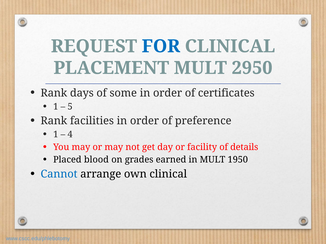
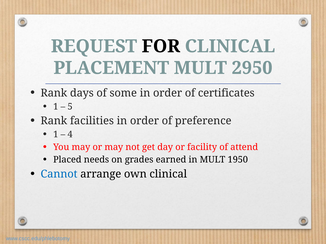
FOR colour: blue -> black
details: details -> attend
blood: blood -> needs
